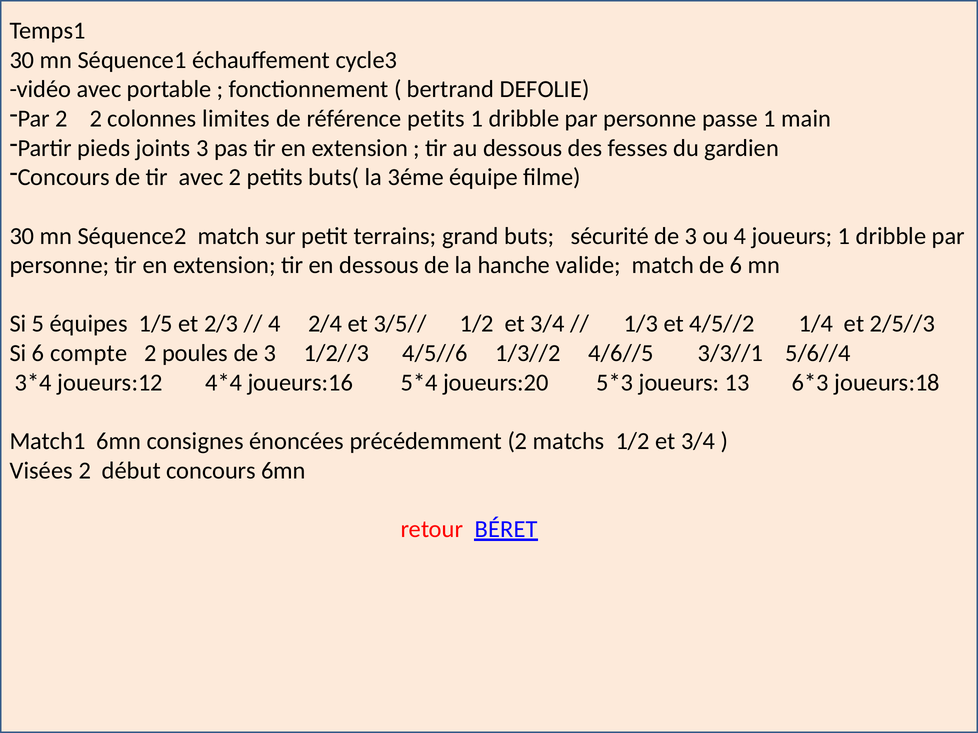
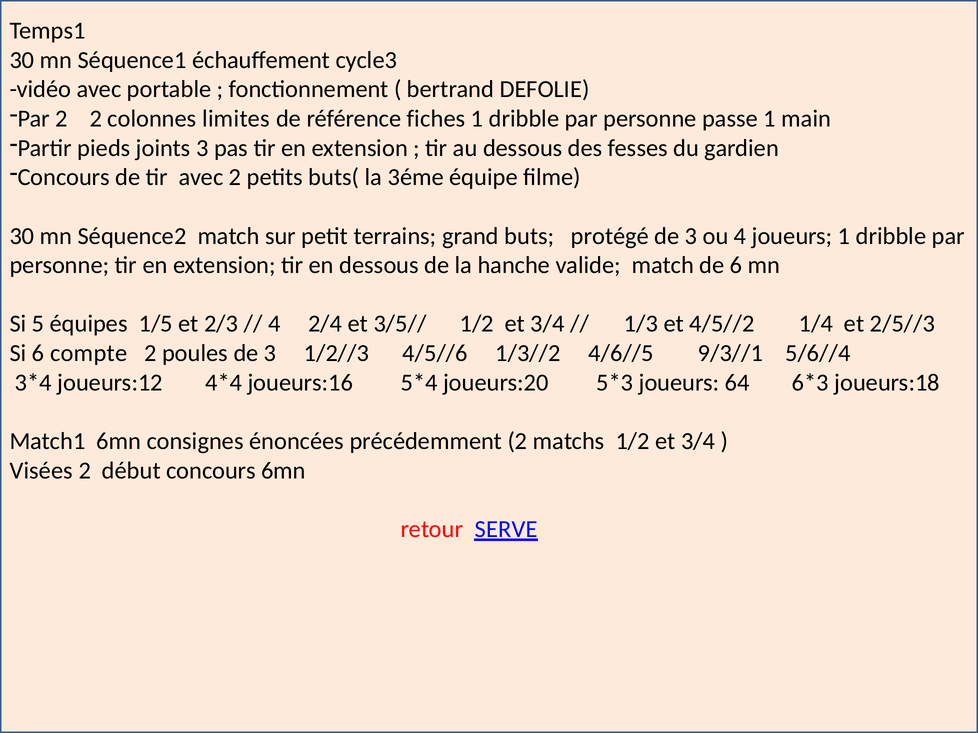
référence petits: petits -> fiches
sécurité: sécurité -> protégé
3/3//1: 3/3//1 -> 9/3//1
13: 13 -> 64
BÉRET: BÉRET -> SERVE
